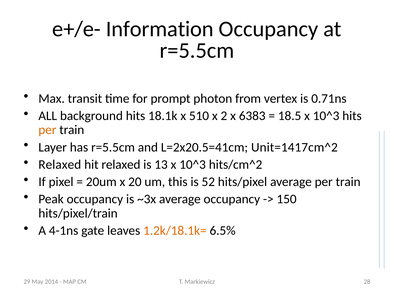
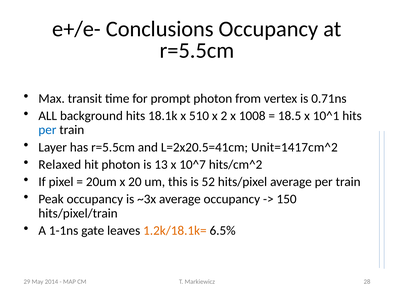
Information: Information -> Conclusions
6383: 6383 -> 1008
18.5 x 10^3: 10^3 -> 10^1
per at (47, 130) colour: orange -> blue
hit relaxed: relaxed -> photon
13 x 10^3: 10^3 -> 10^7
4-1ns: 4-1ns -> 1-1ns
